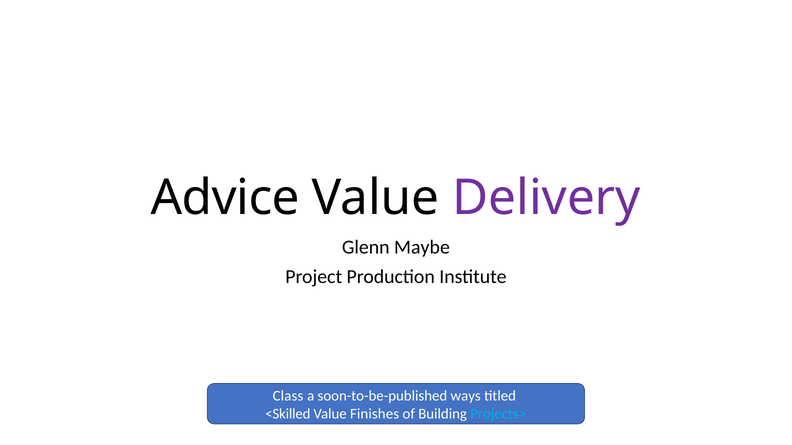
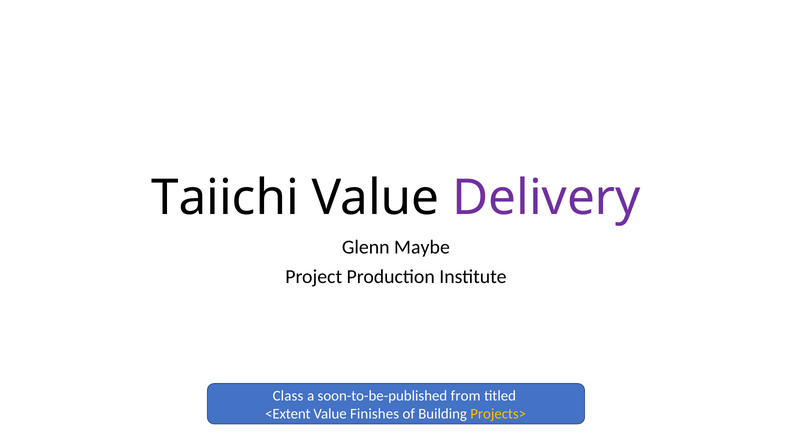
Advice: Advice -> Taiichi
ways: ways -> from
<Skilled: <Skilled -> <Extent
Projects> colour: light blue -> yellow
